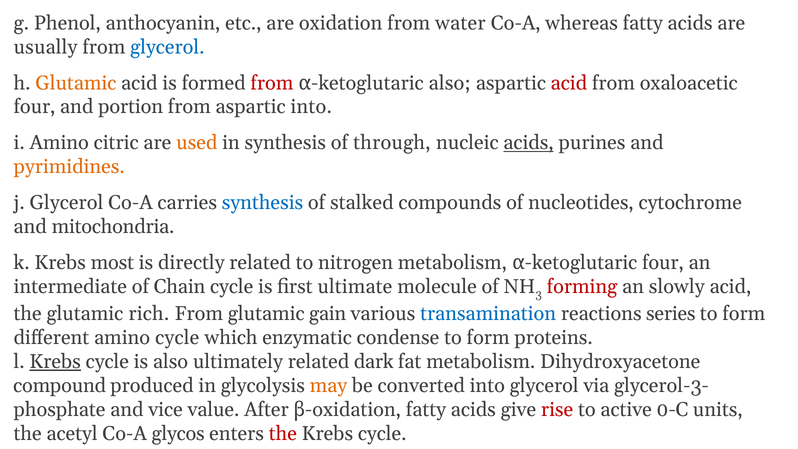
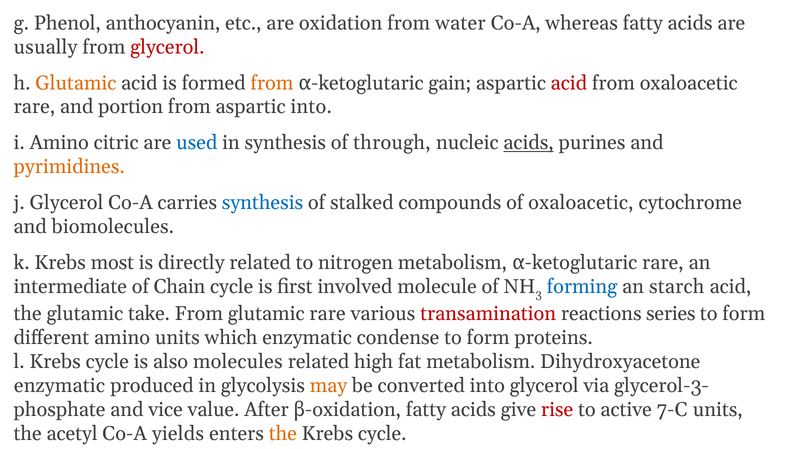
glycerol at (167, 47) colour: blue -> red
from at (272, 83) colour: red -> orange
also at (450, 83): also -> gain
four at (35, 107): four -> rare
used colour: orange -> blue
of nucleotides: nucleotides -> oxaloacetic
mitochondria: mitochondria -> biomolecules
four at (663, 262): four -> rare
ultimate: ultimate -> involved
forming colour: red -> blue
slowly: slowly -> starch
rich: rich -> take
glutamic gain: gain -> rare
transamination colour: blue -> red
amino cycle: cycle -> units
Krebs at (55, 362) underline: present -> none
ultimately: ultimately -> molecules
dark: dark -> high
compound at (60, 385): compound -> enzymatic
0-C: 0-C -> 7-C
glycos: glycos -> yields
the at (283, 433) colour: red -> orange
